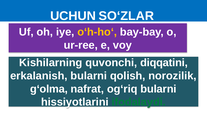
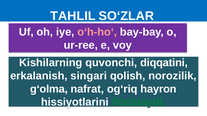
UCHUN: UCHUN -> TAHLIL
o‘h-ho‘ colour: yellow -> pink
erkalanish bularni: bularni -> singari
og‘riq bularni: bularni -> hayron
